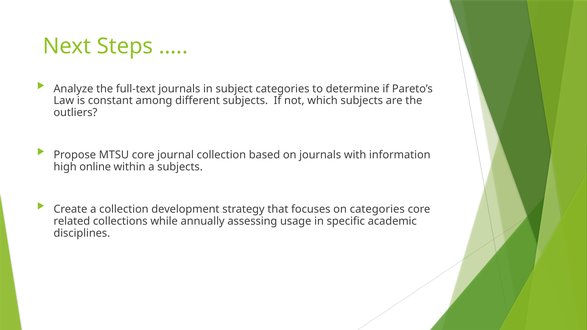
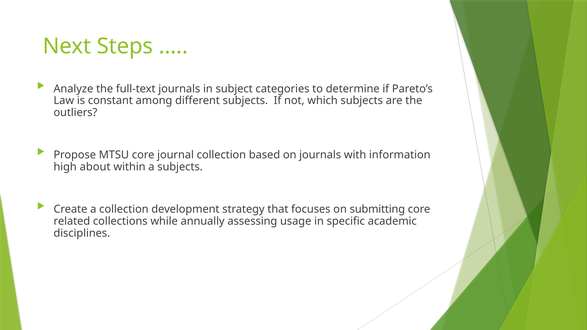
online: online -> about
on categories: categories -> submitting
